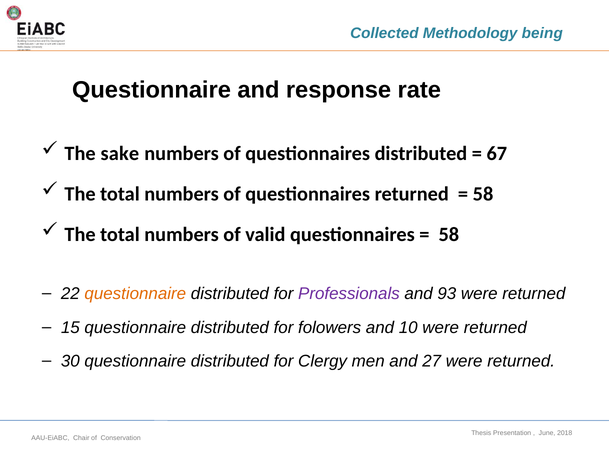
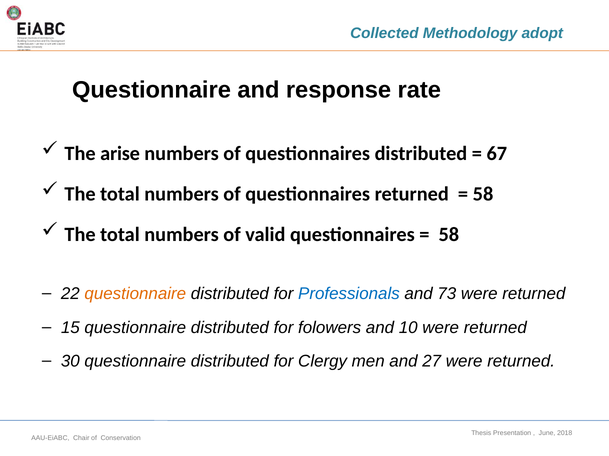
being: being -> adopt
sake: sake -> arise
Professionals colour: purple -> blue
93: 93 -> 73
